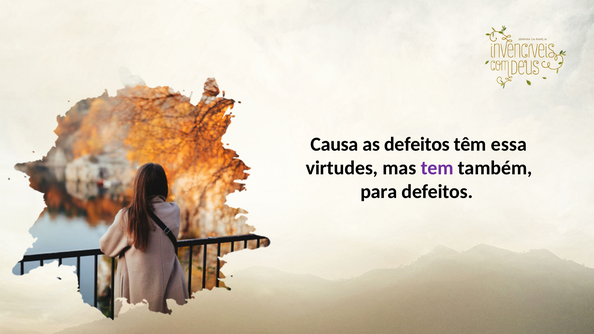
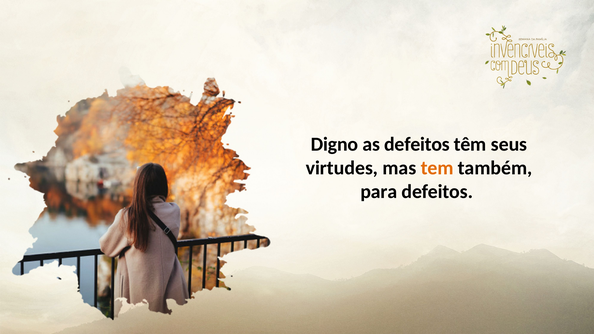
Causa: Causa -> Digno
essa: essa -> seus
tem colour: purple -> orange
